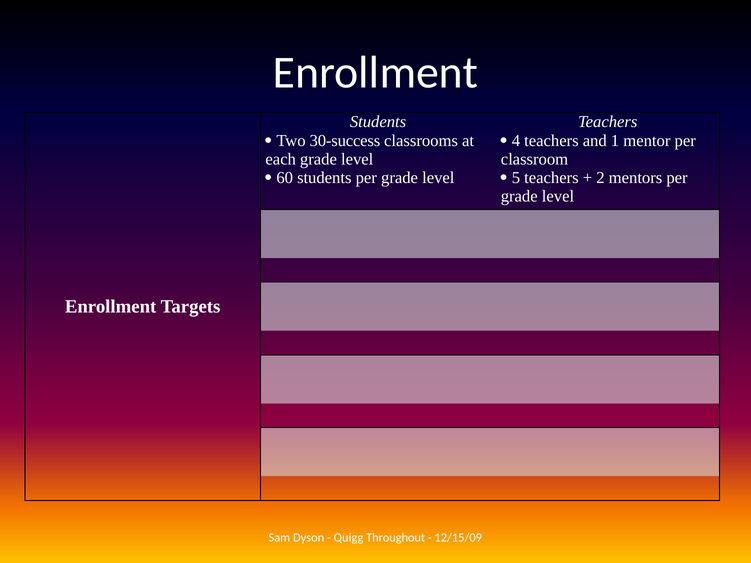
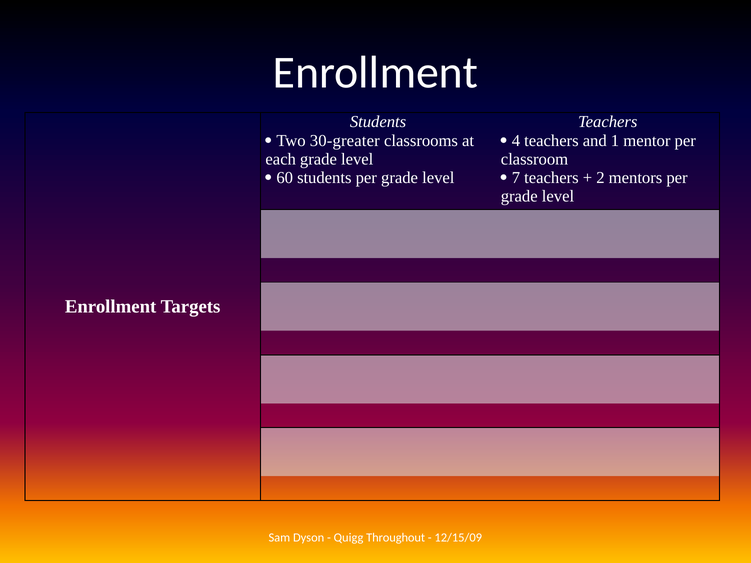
30-success: 30-success -> 30-greater
5: 5 -> 7
